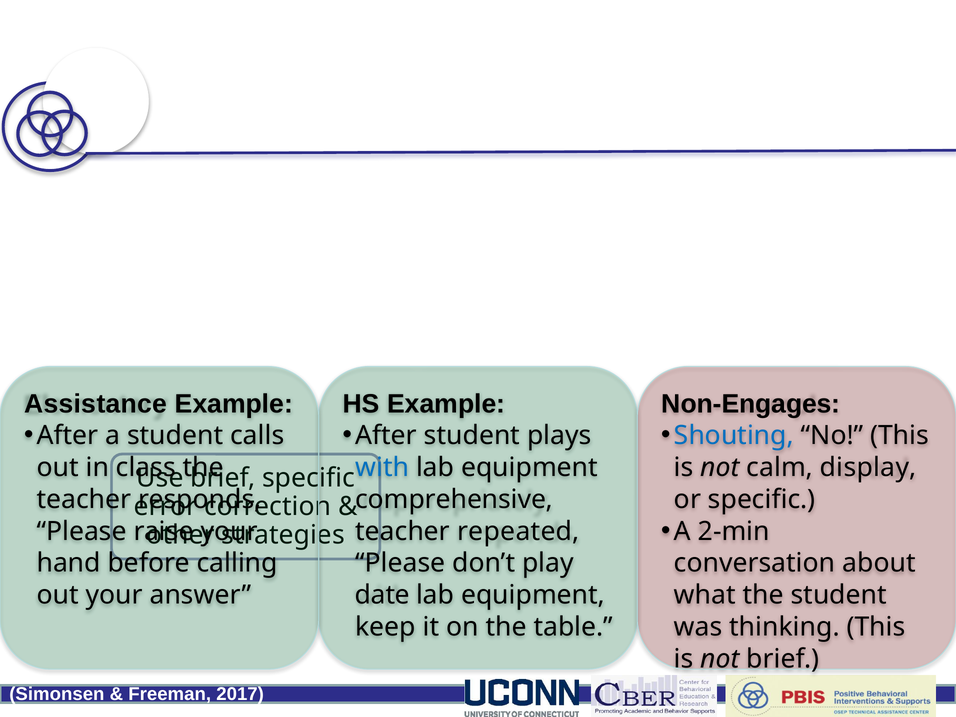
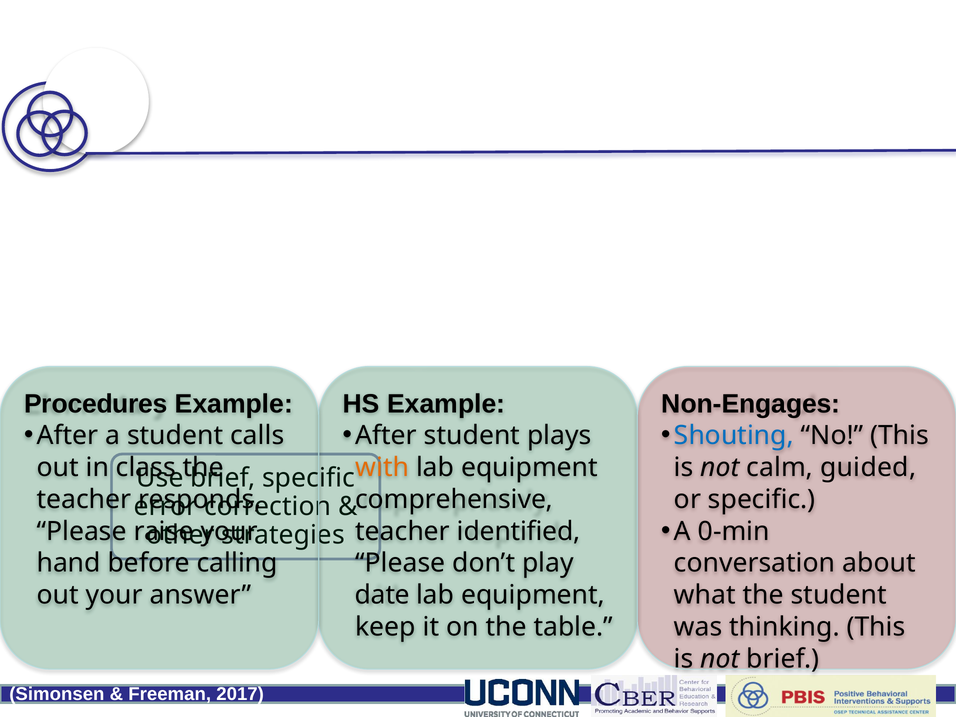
Assistance: Assistance -> Procedures
with colour: blue -> orange
display: display -> guided
2-min: 2-min -> 0-min
repeated: repeated -> identified
